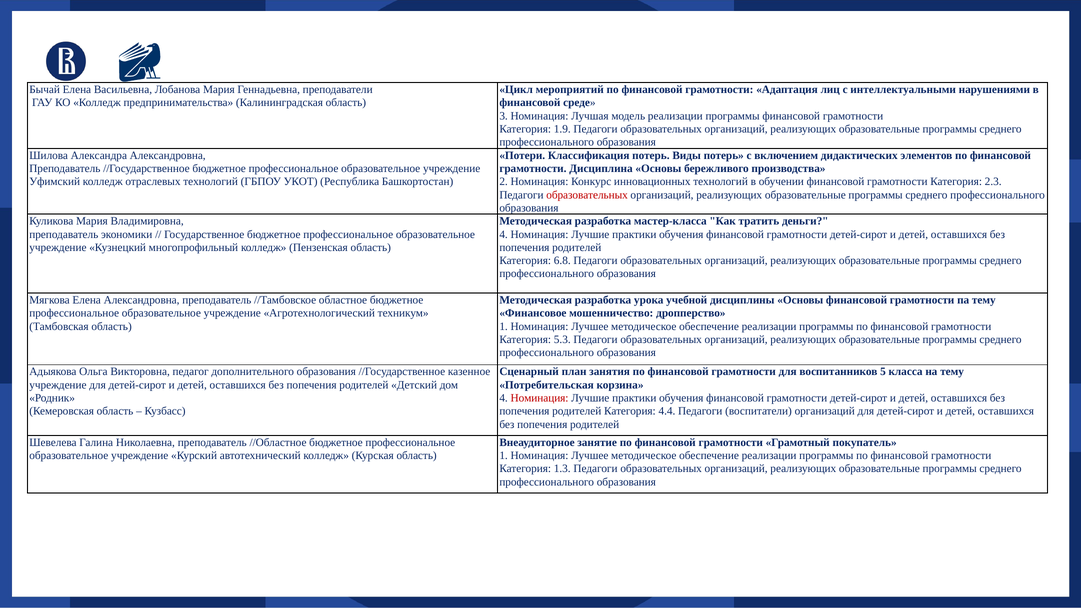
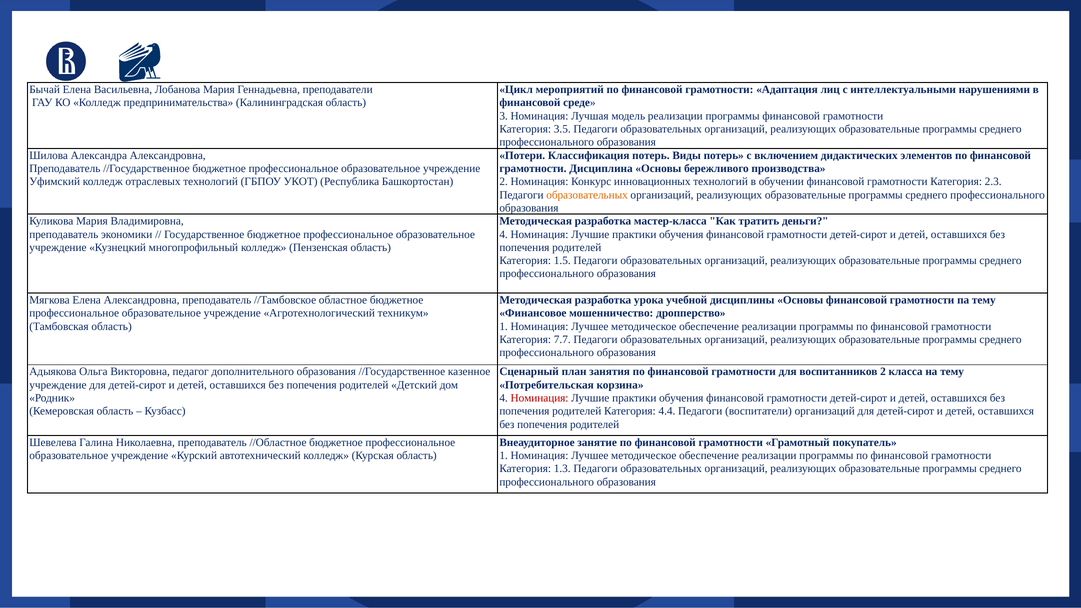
1.9: 1.9 -> 3.5
образовательных at (587, 195) colour: red -> orange
6.8: 6.8 -> 1.5
5.3: 5.3 -> 7.7
воспитанников 5: 5 -> 2
